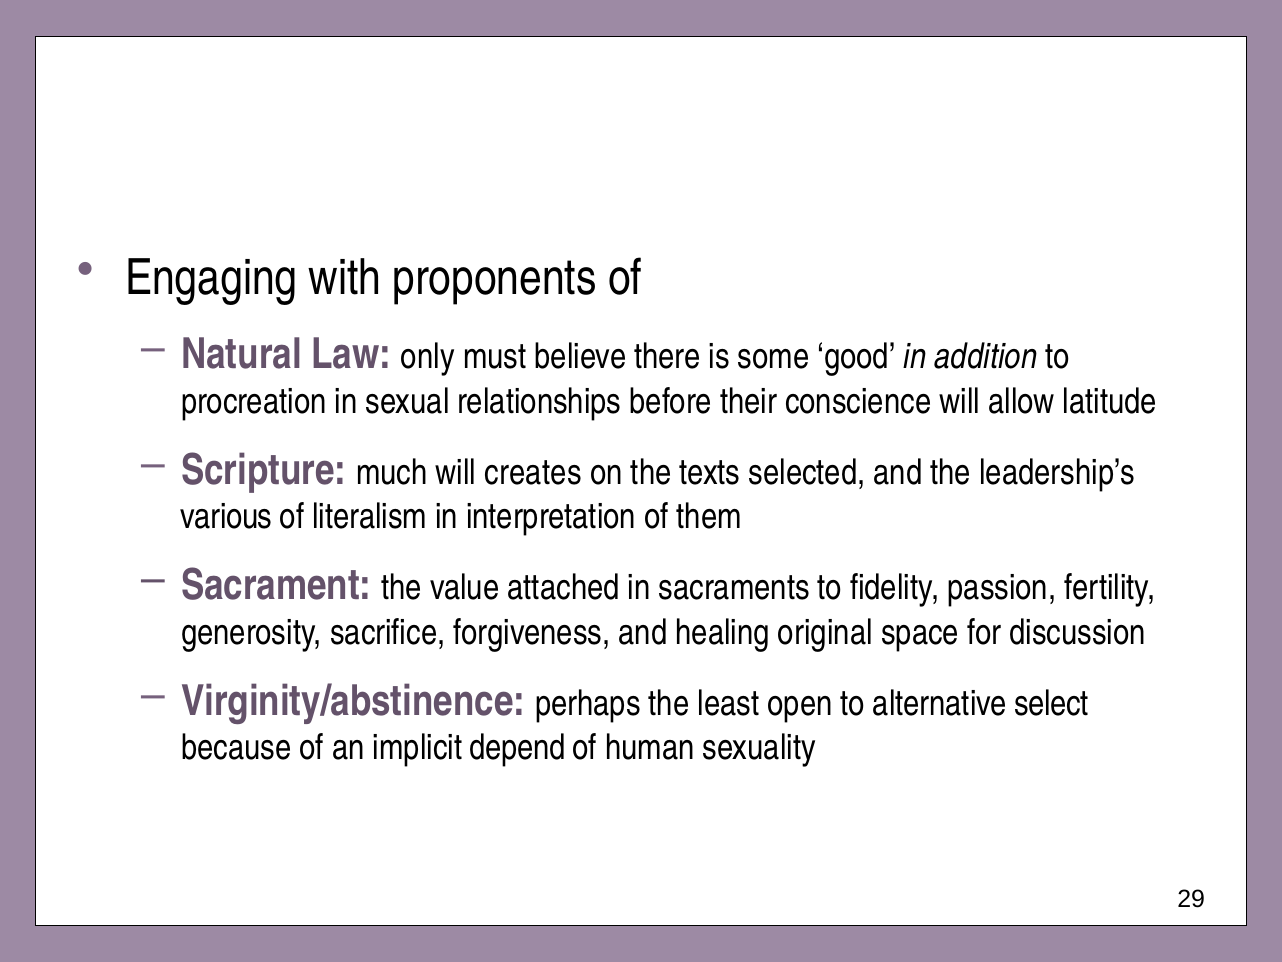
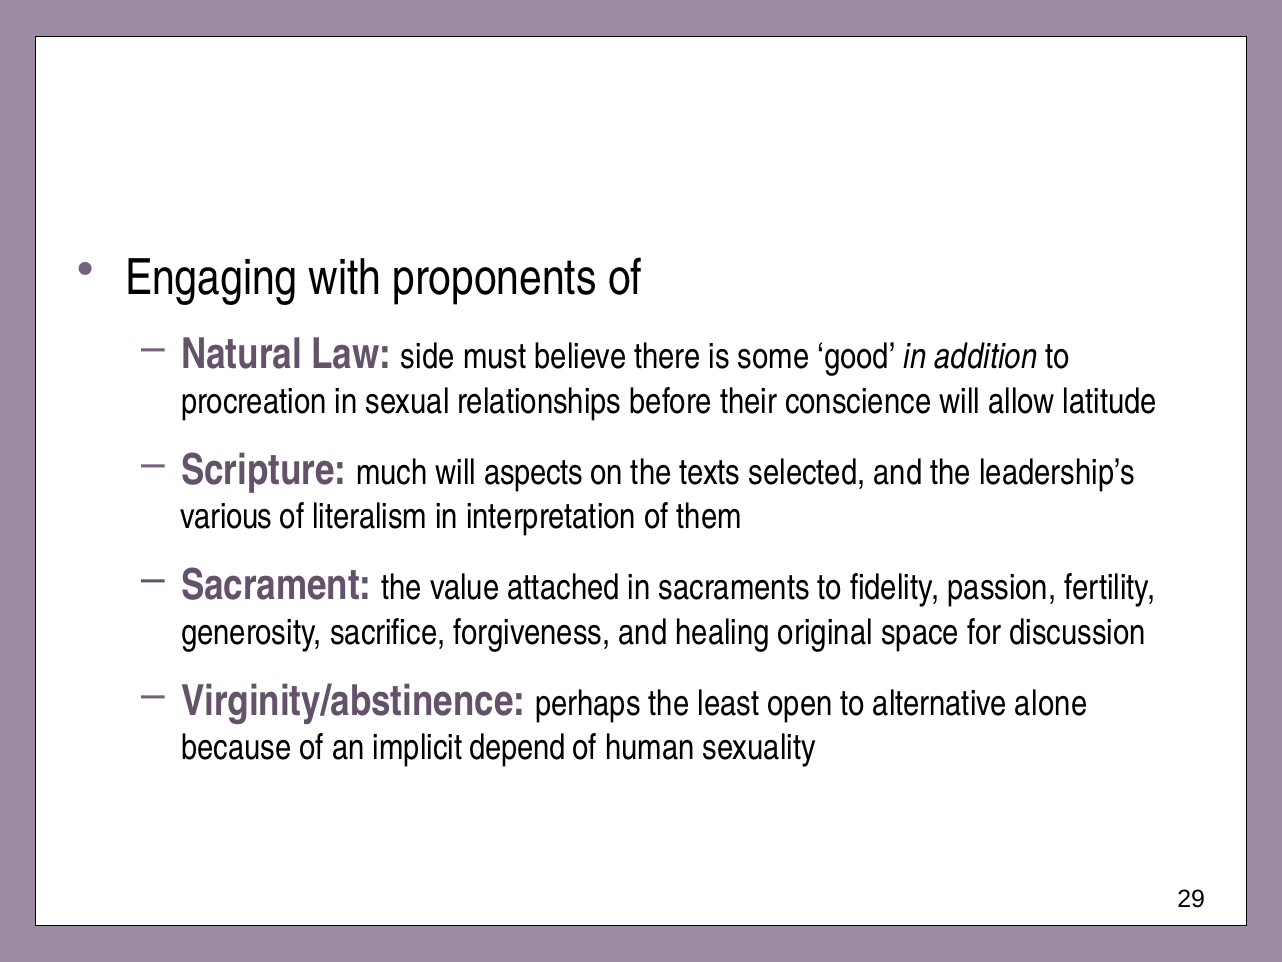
only: only -> side
creates: creates -> aspects
select: select -> alone
